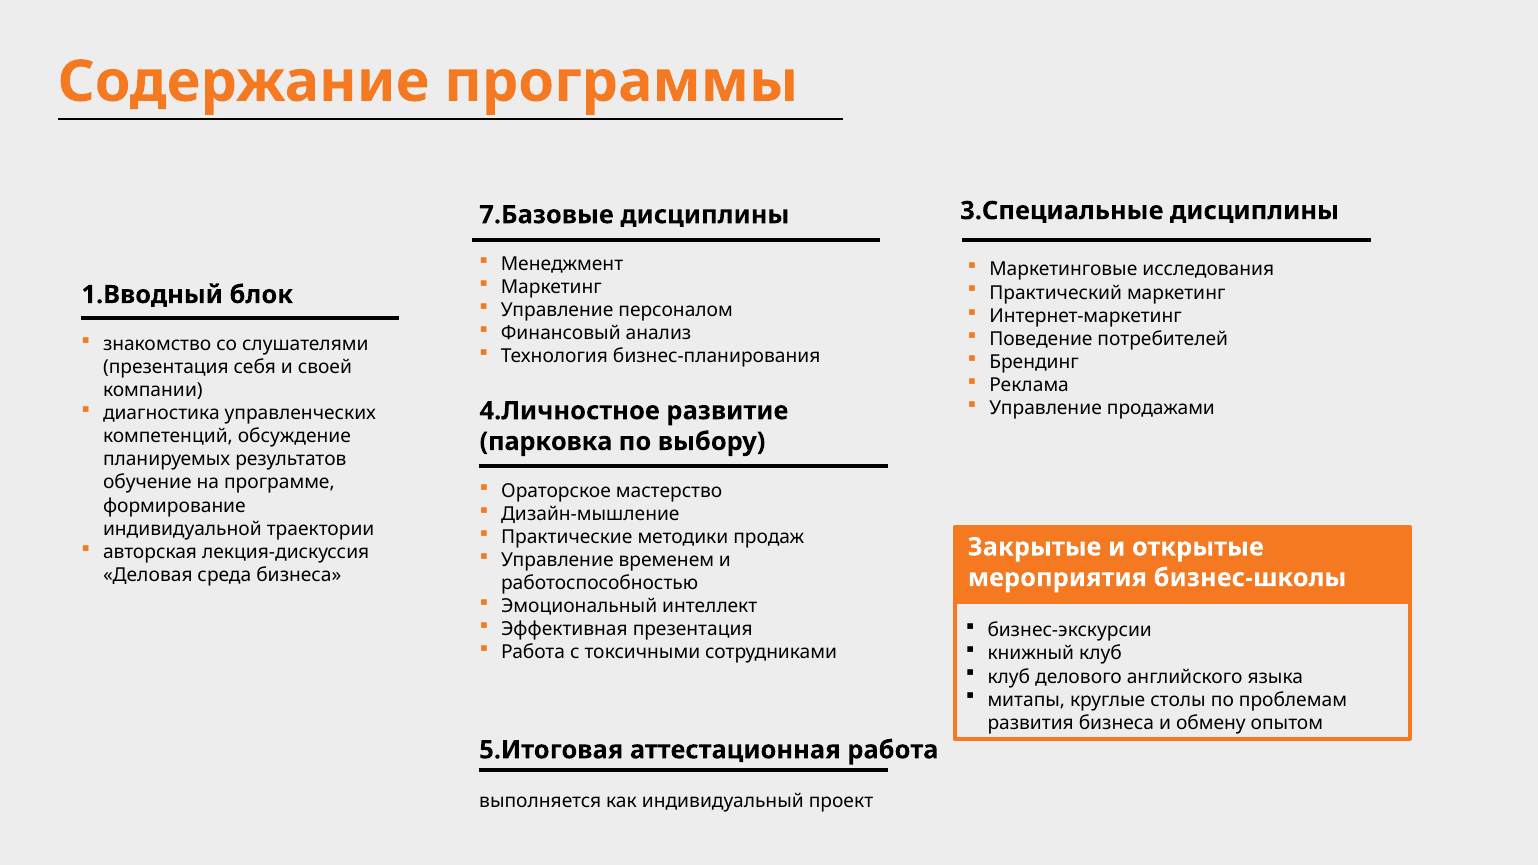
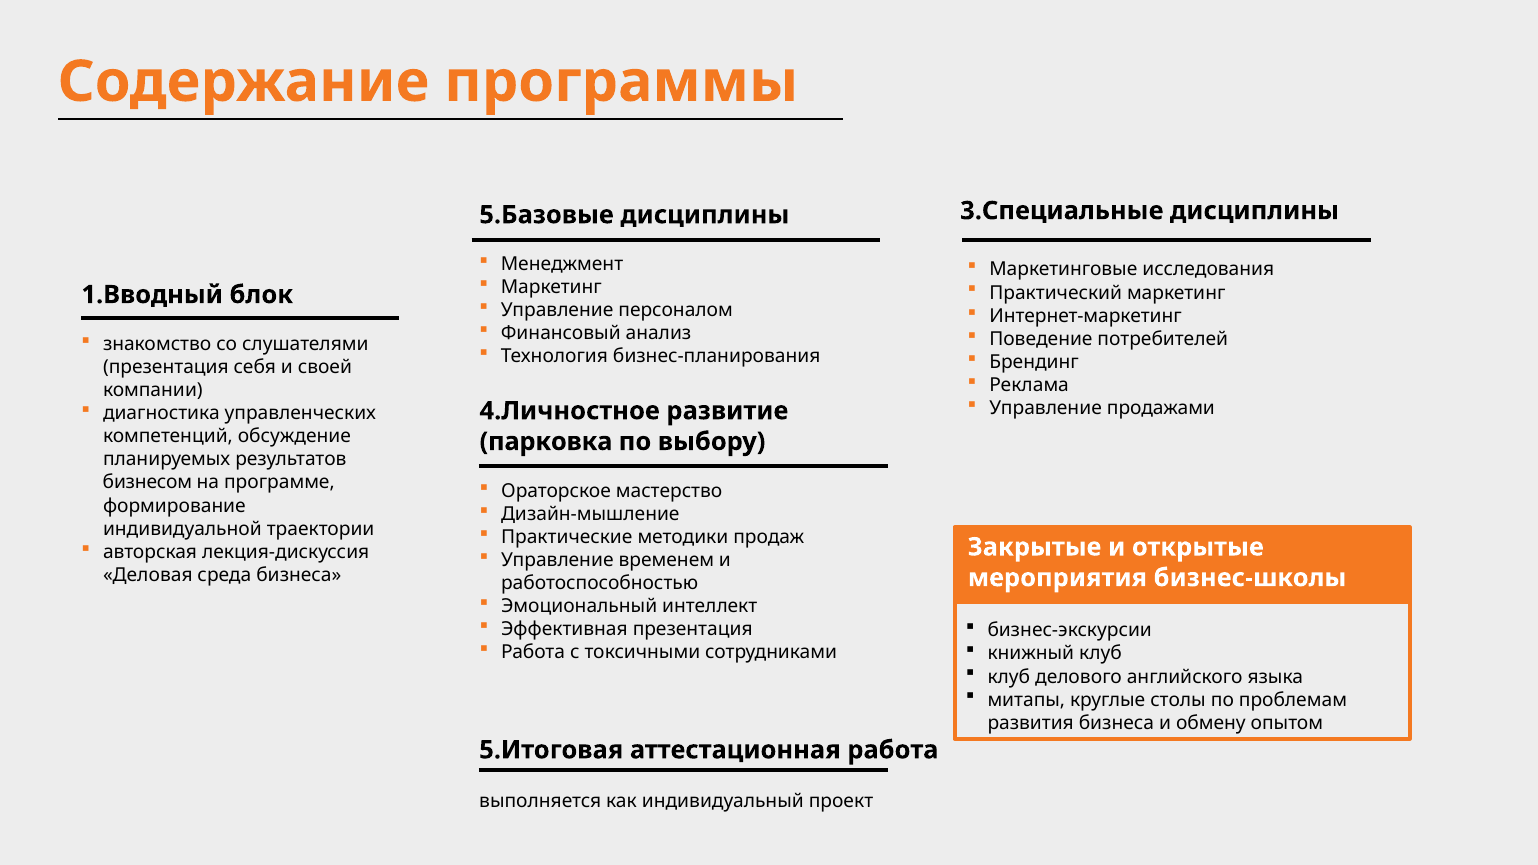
7.Базовые: 7.Базовые -> 5.Базовые
обучение: обучение -> бизнесом
